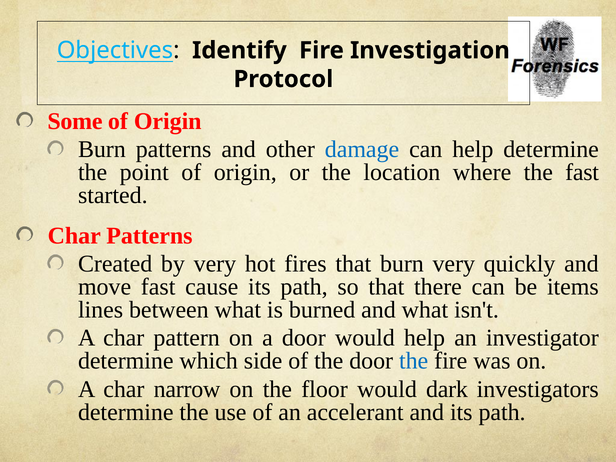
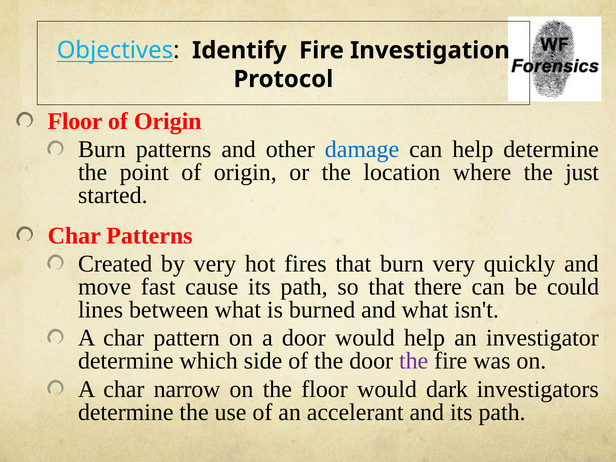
Some at (75, 121): Some -> Floor
the fast: fast -> just
items: items -> could
the at (414, 361) colour: blue -> purple
